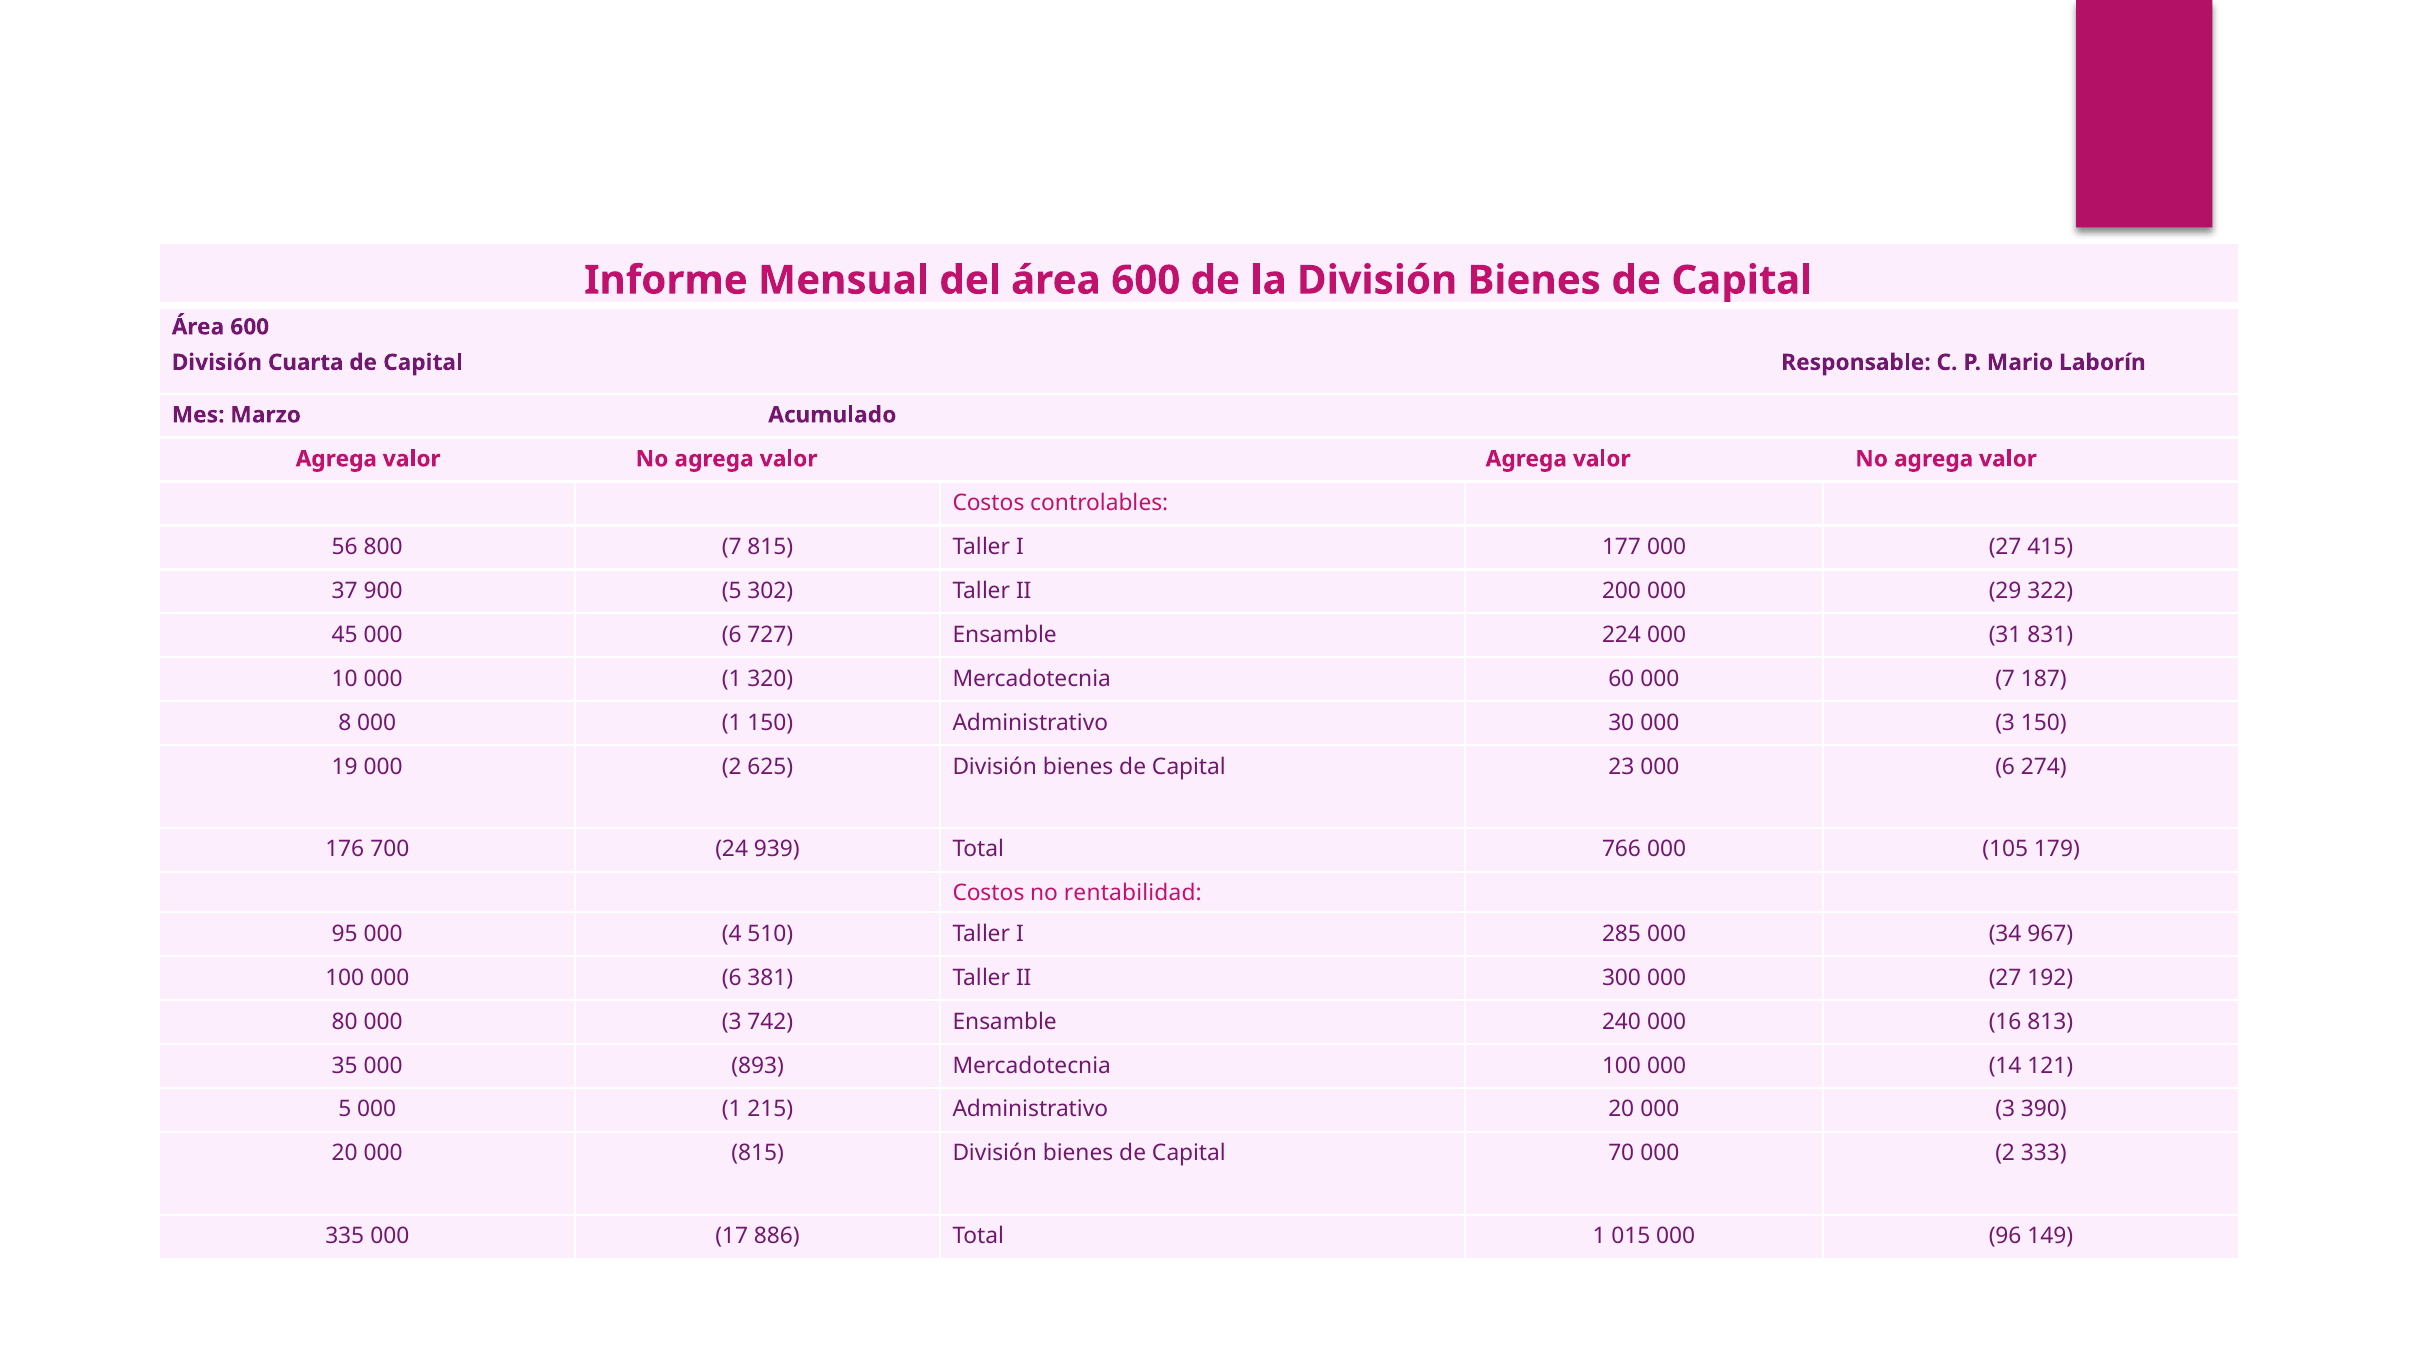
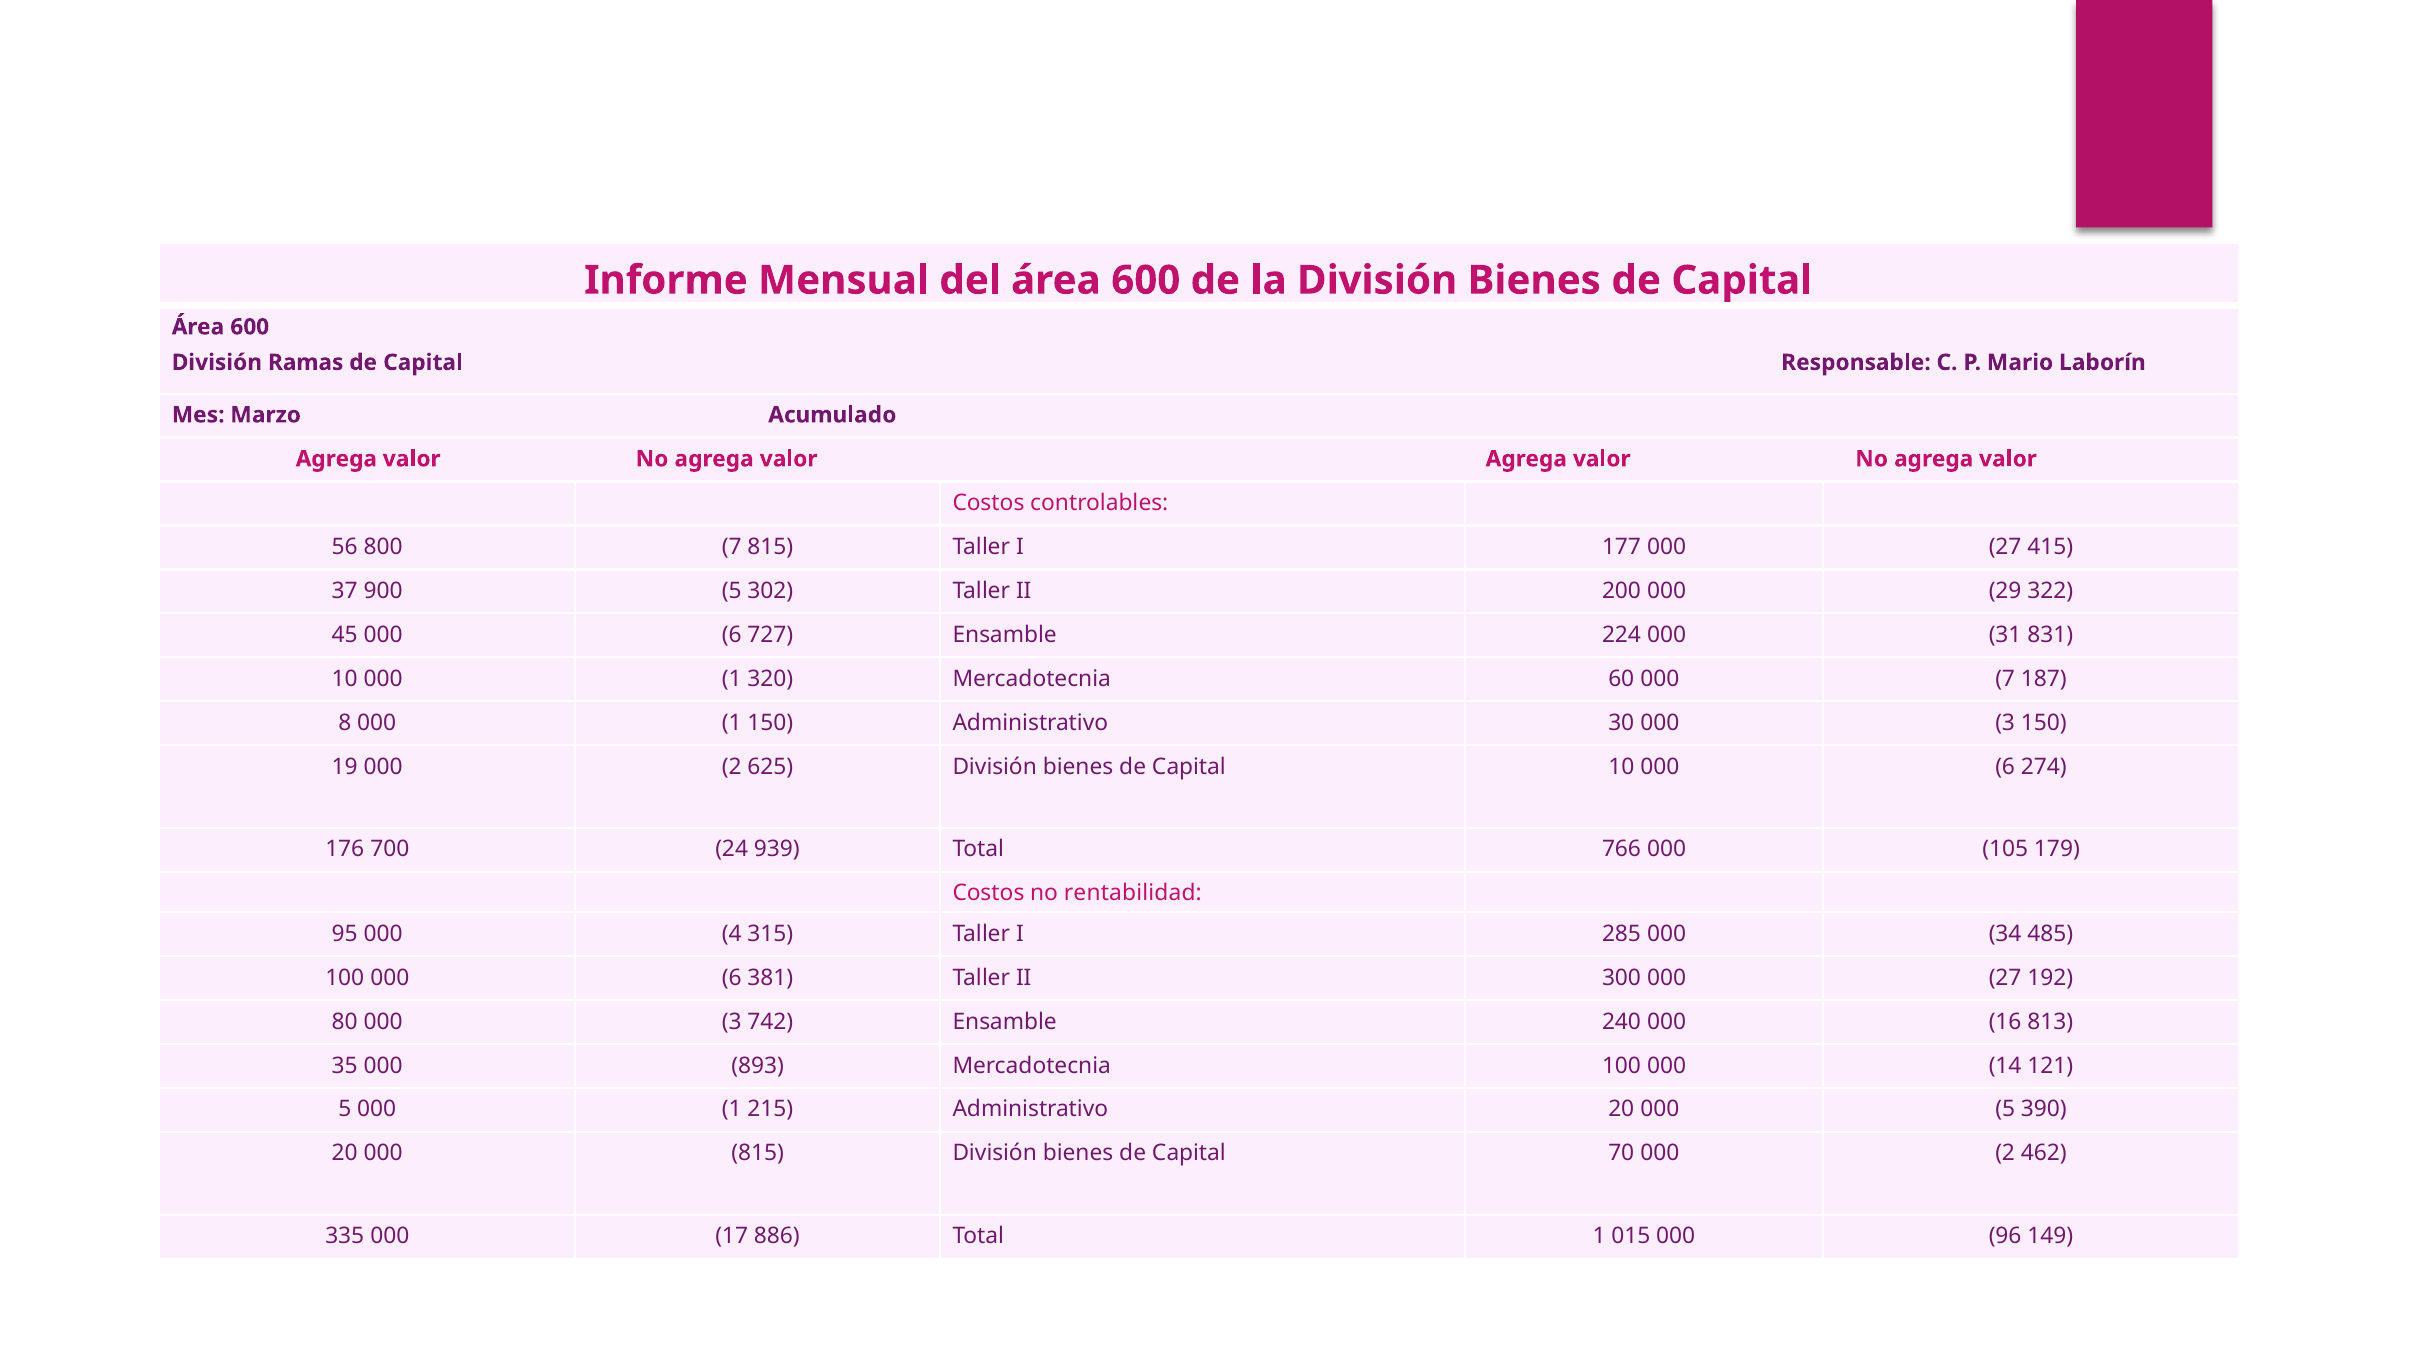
Cuarta: Cuarta -> Ramas
Capital 23: 23 -> 10
510: 510 -> 315
967: 967 -> 485
20 000 3: 3 -> 5
333: 333 -> 462
